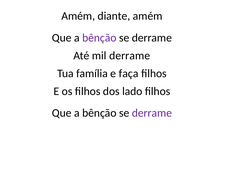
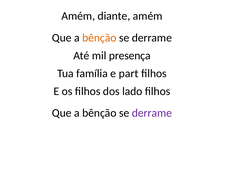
bênção at (99, 38) colour: purple -> orange
mil derrame: derrame -> presença
faça: faça -> part
